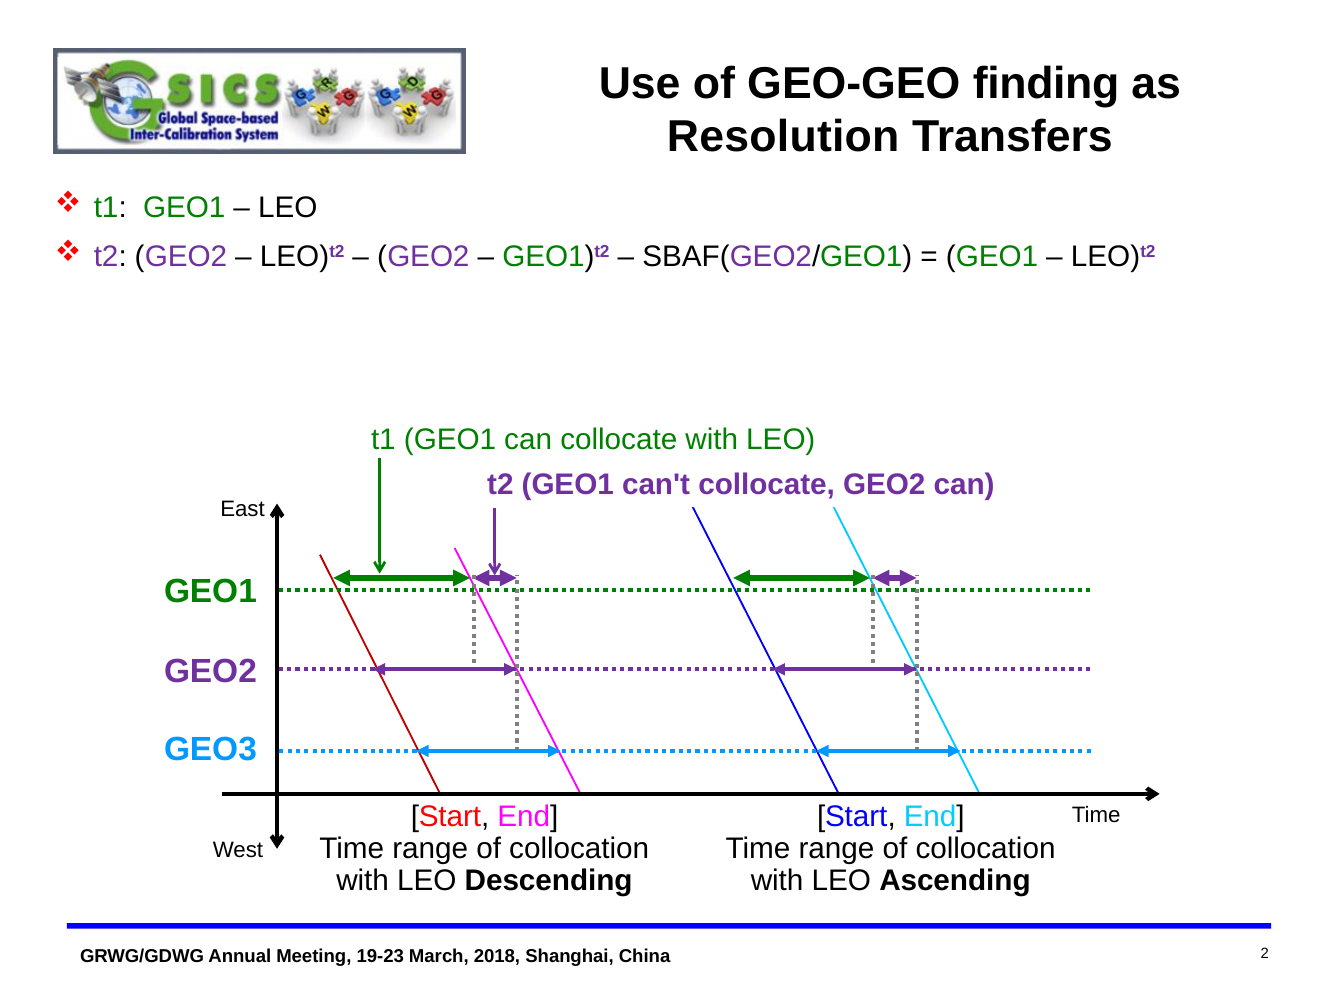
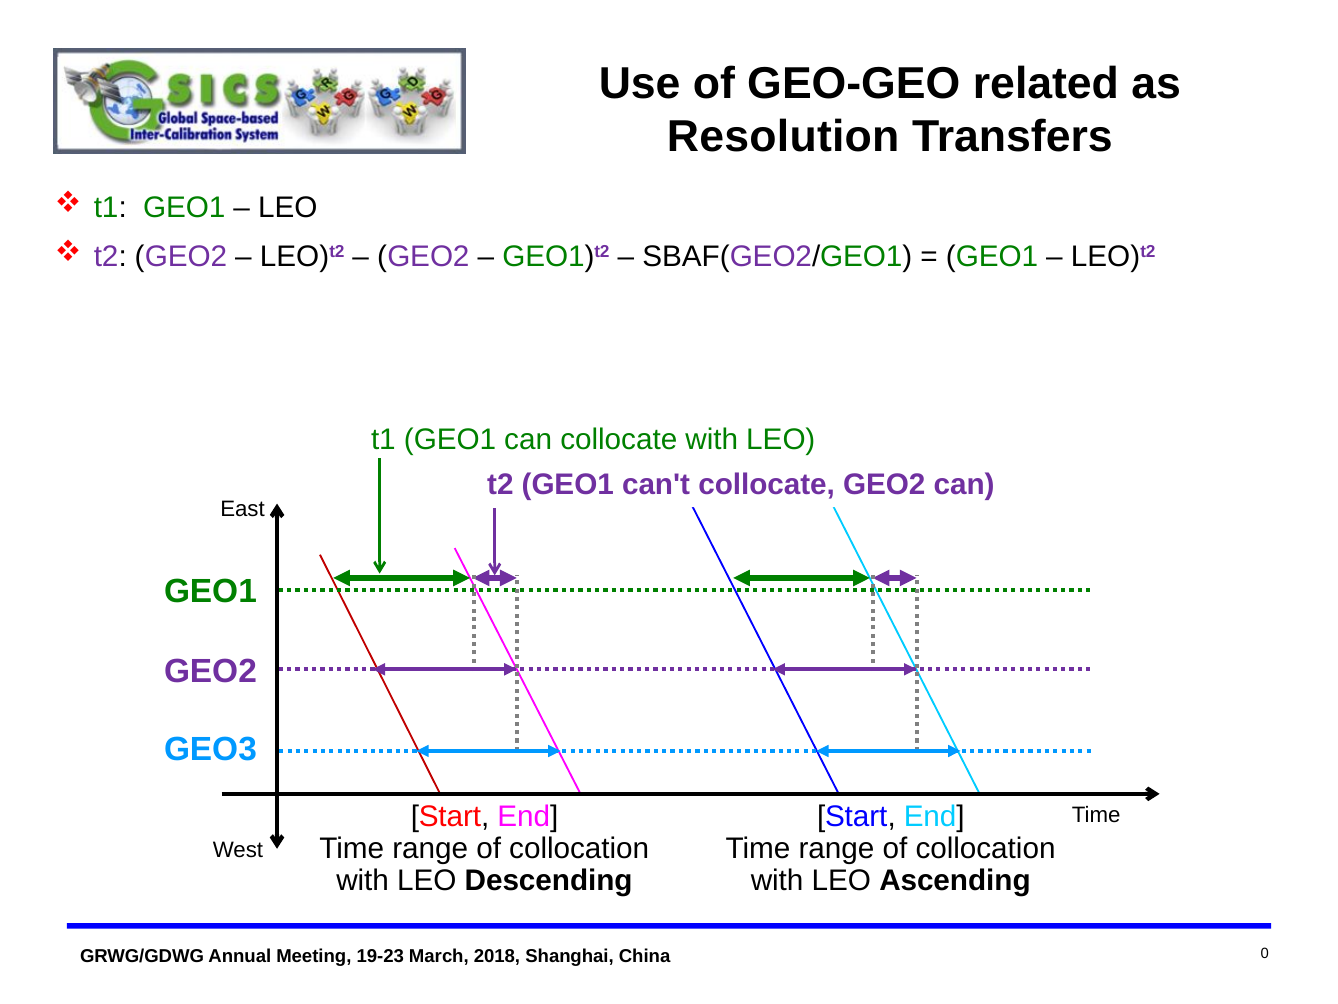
finding: finding -> related
2: 2 -> 0
